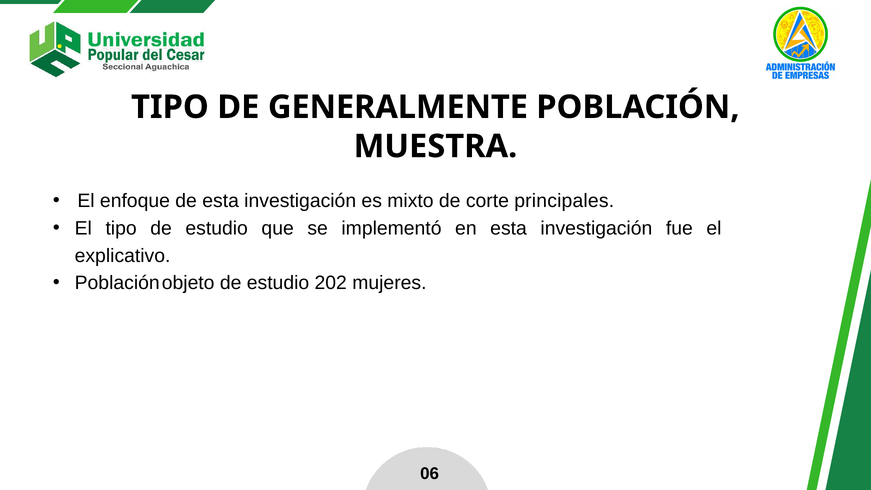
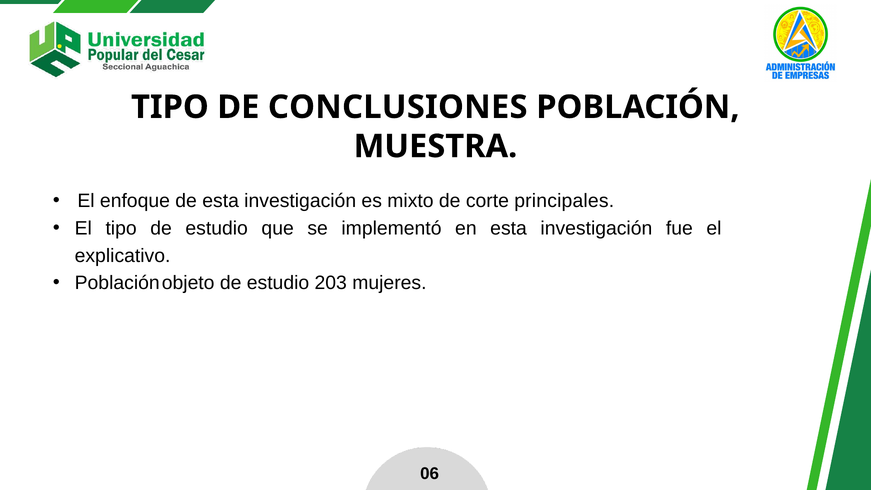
GENERALMENTE: GENERALMENTE -> CONCLUSIONES
202: 202 -> 203
